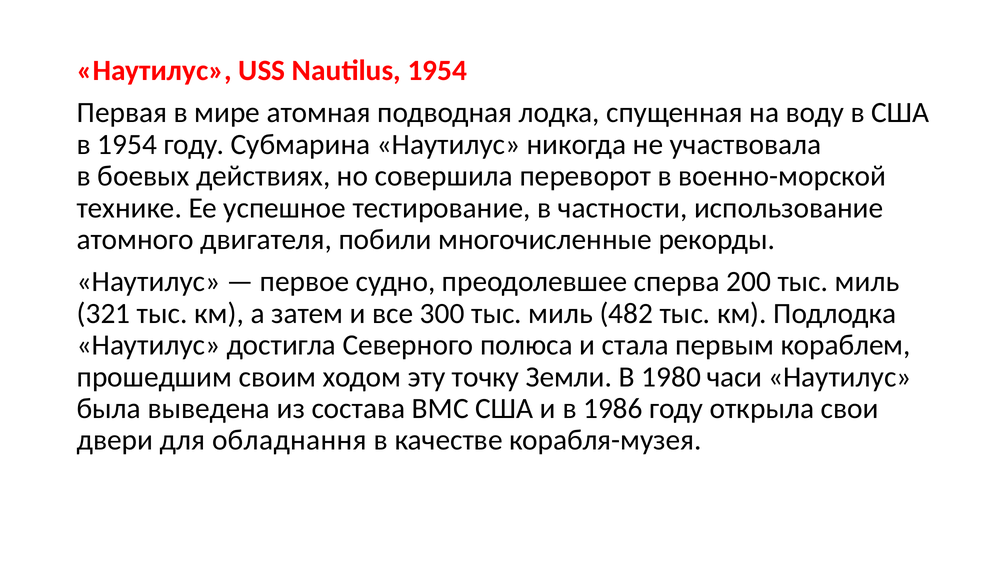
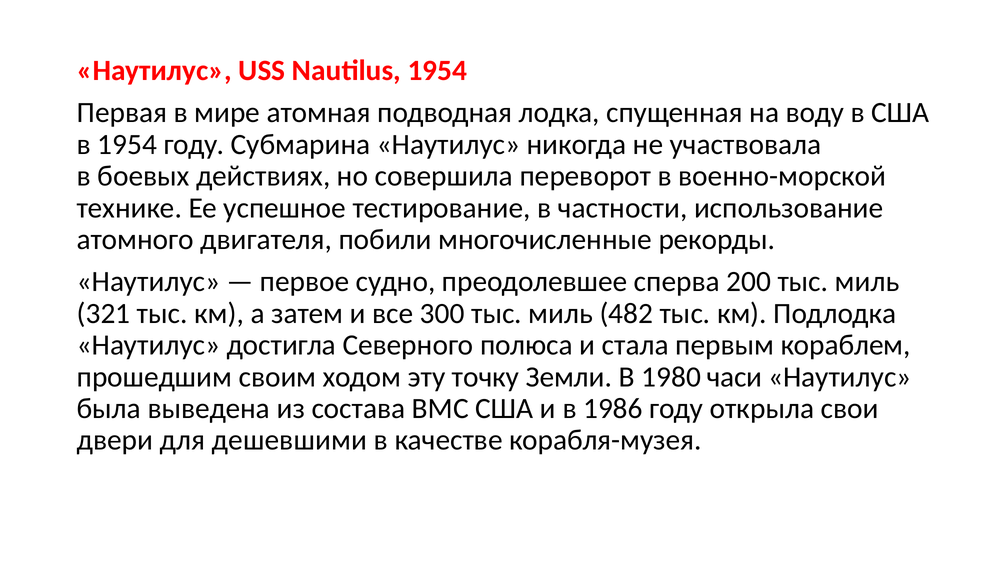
обладнання: обладнання -> дешевшими
